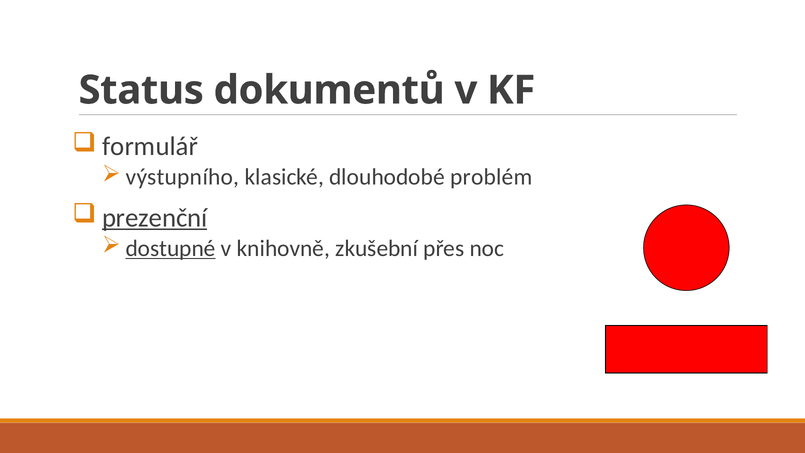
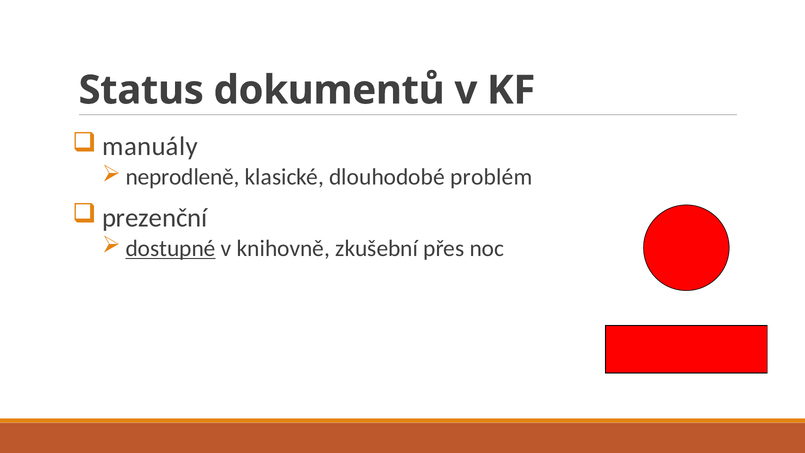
formulář: formulář -> manuály
výstupního: výstupního -> neprodleně
prezenční underline: present -> none
